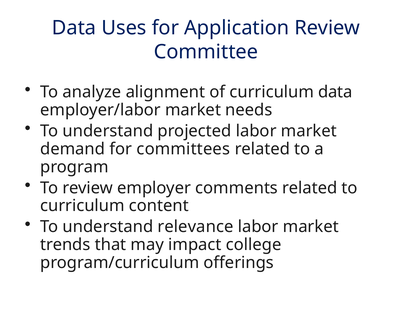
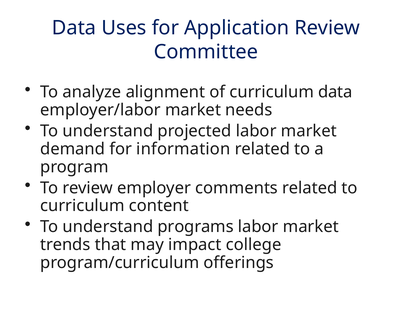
committees: committees -> information
relevance: relevance -> programs
